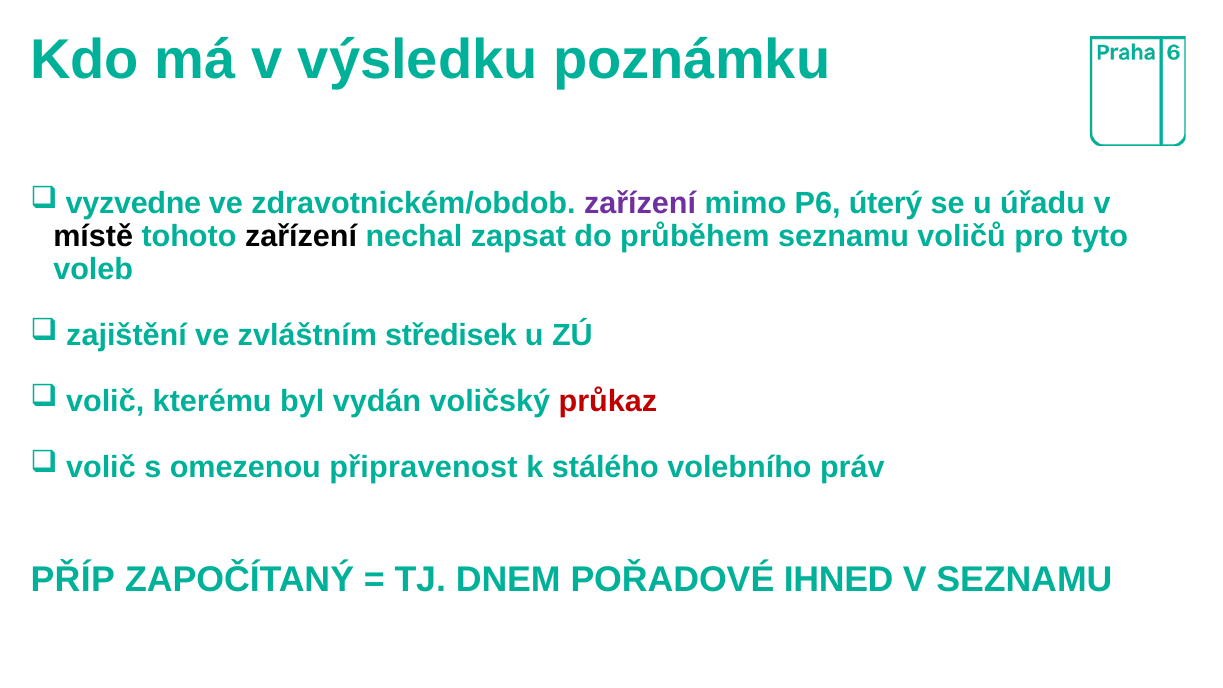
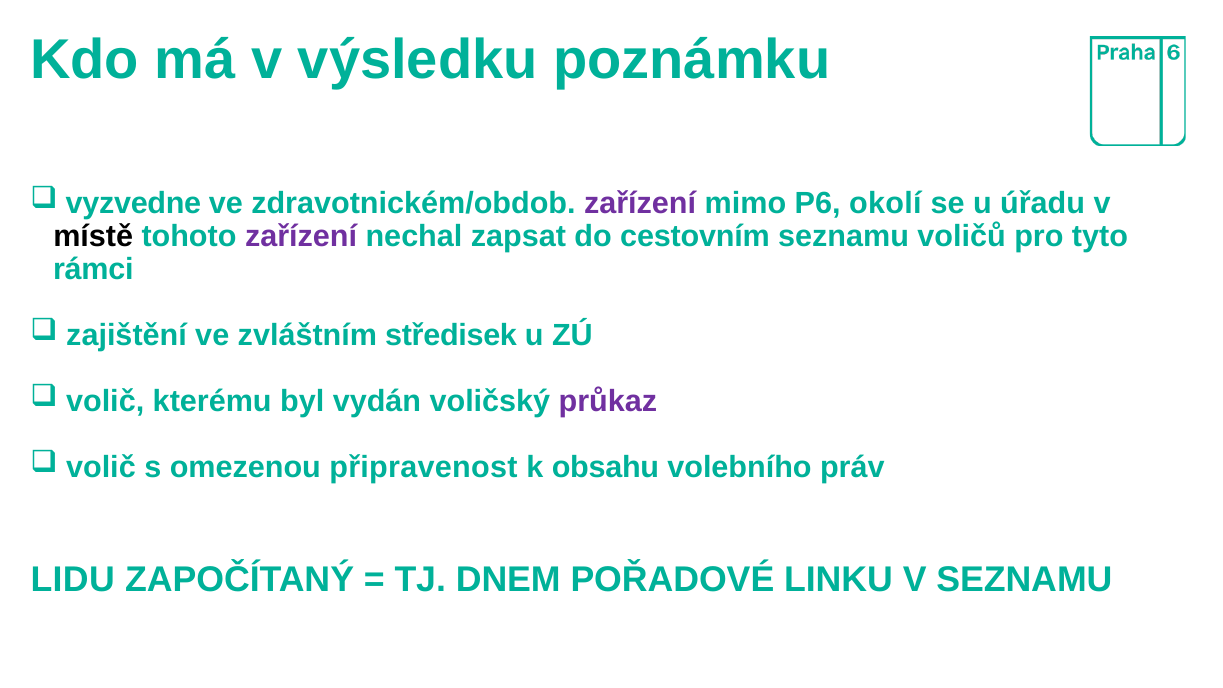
úterý: úterý -> okolí
zařízení at (301, 236) colour: black -> purple
průběhem: průběhem -> cestovním
voleb: voleb -> rámci
průkaz colour: red -> purple
stálého: stálého -> obsahu
PŘÍP: PŘÍP -> LIDU
IHNED: IHNED -> LINKU
